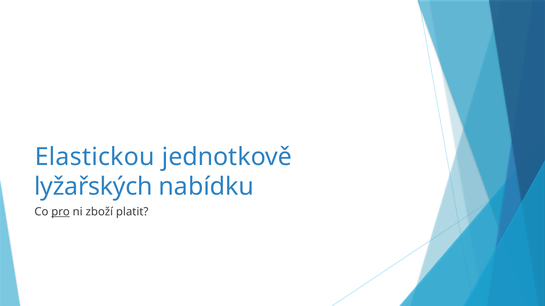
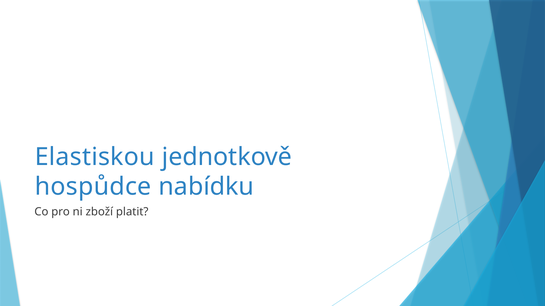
Elastickou: Elastickou -> Elastiskou
lyžařských: lyžařských -> hospůdce
pro underline: present -> none
